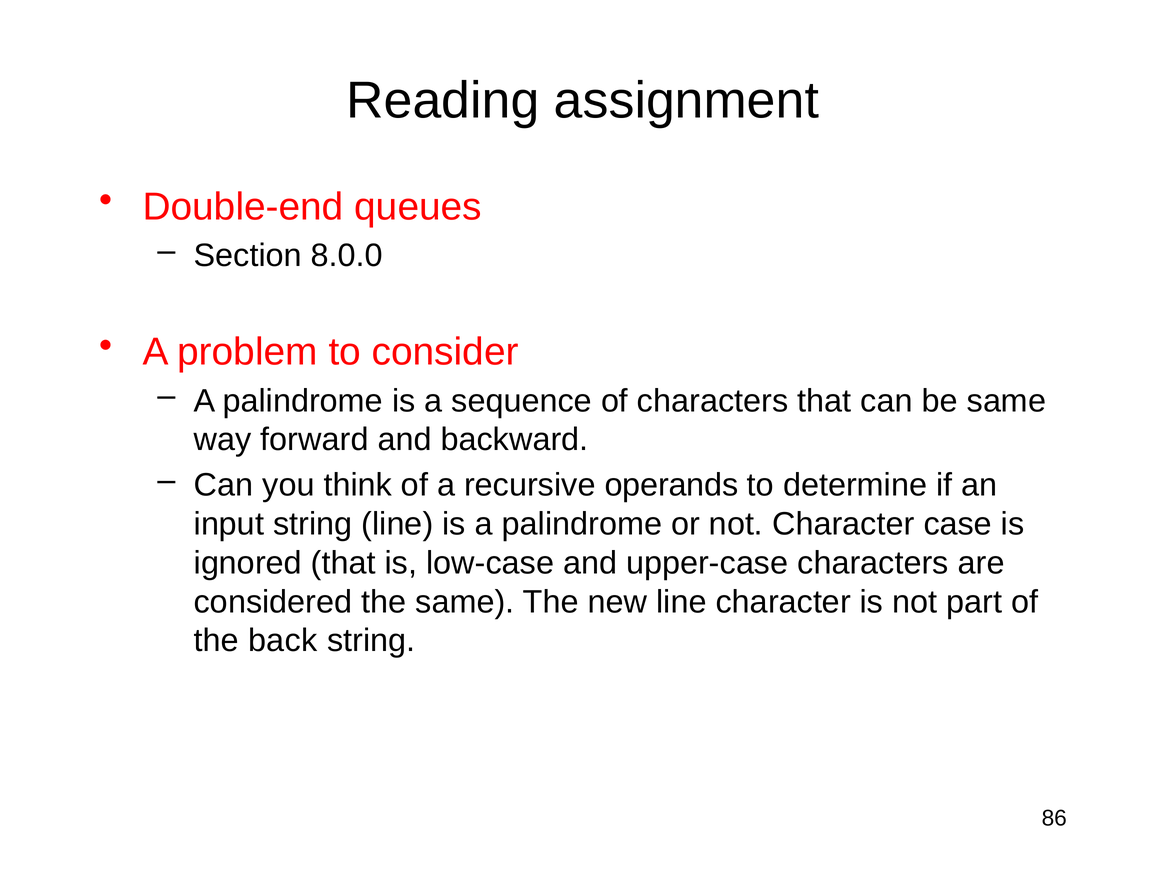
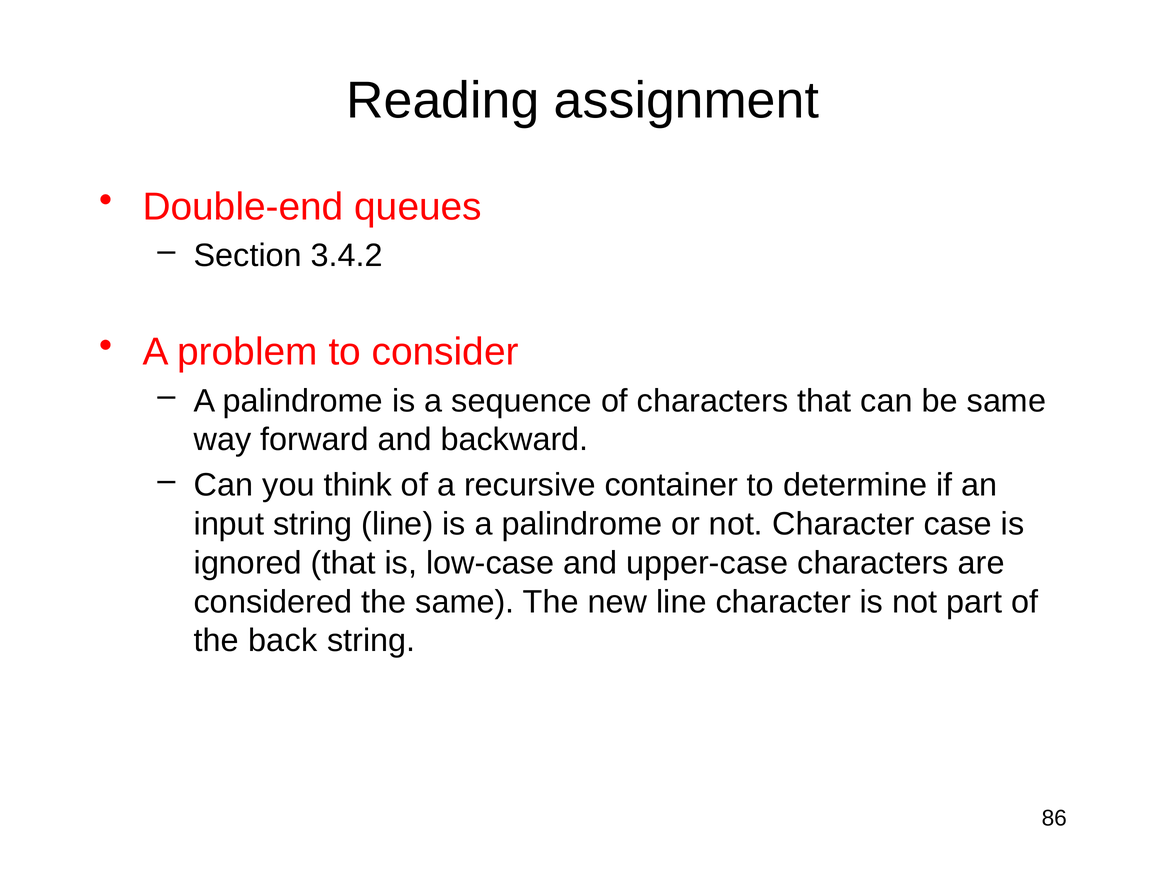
8.0.0: 8.0.0 -> 3.4.2
operands: operands -> container
